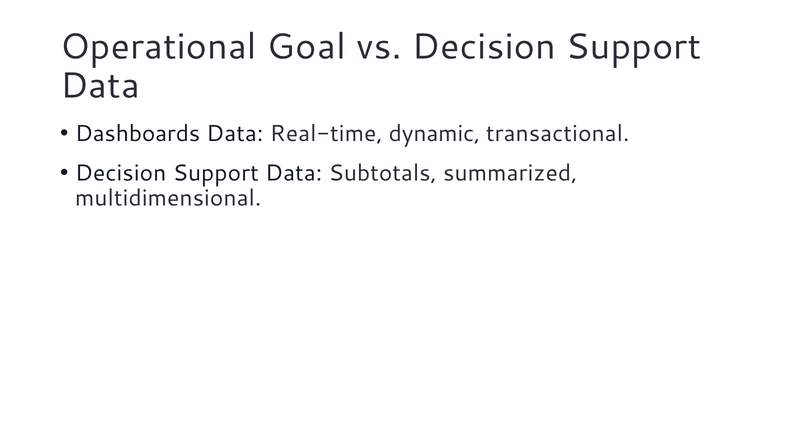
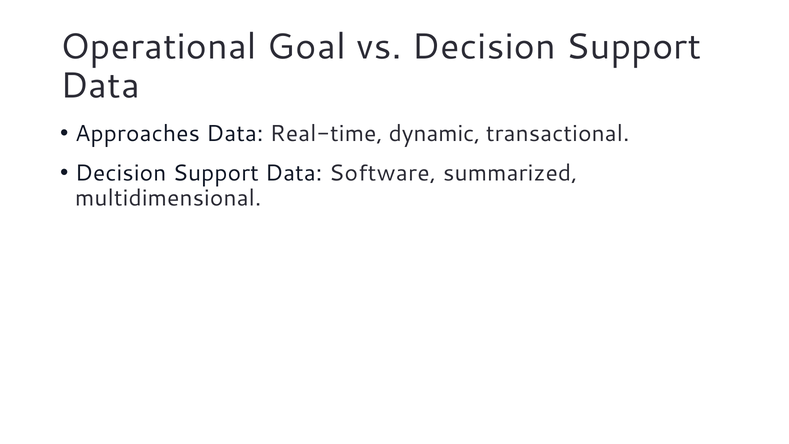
Dashboards: Dashboards -> Approaches
Subtotals: Subtotals -> Software
